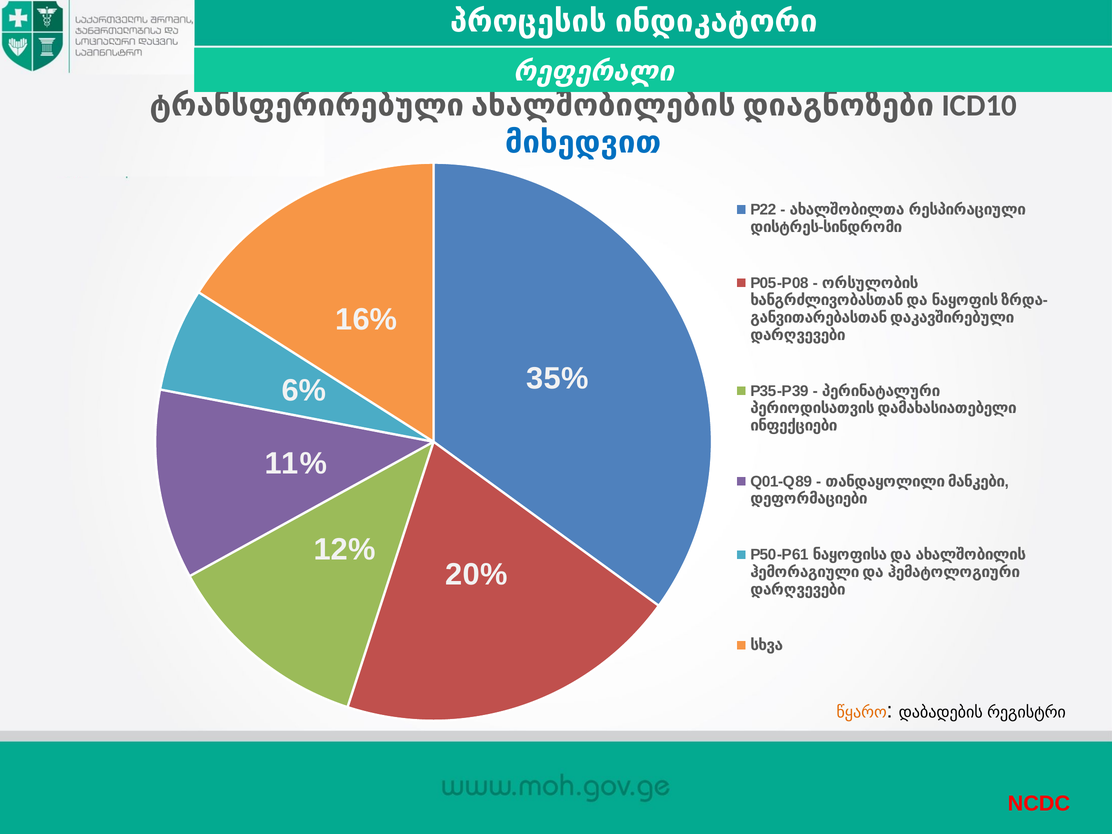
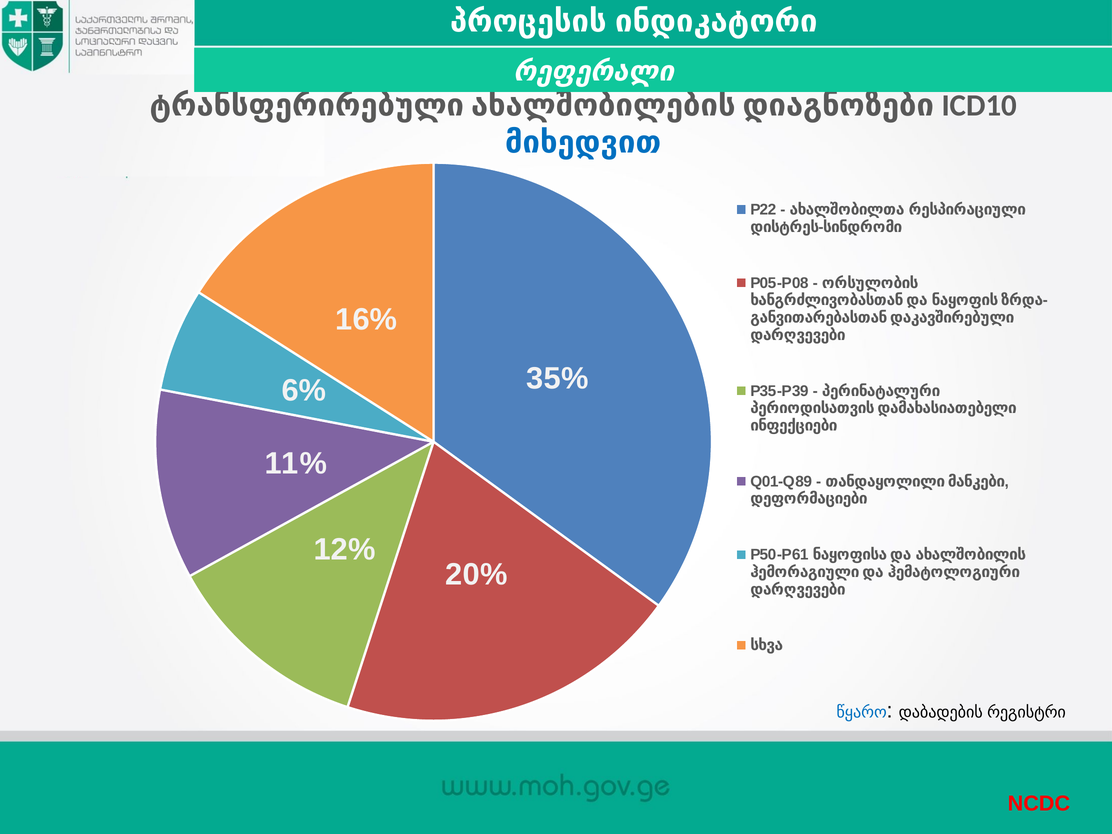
წყარო colour: orange -> blue
